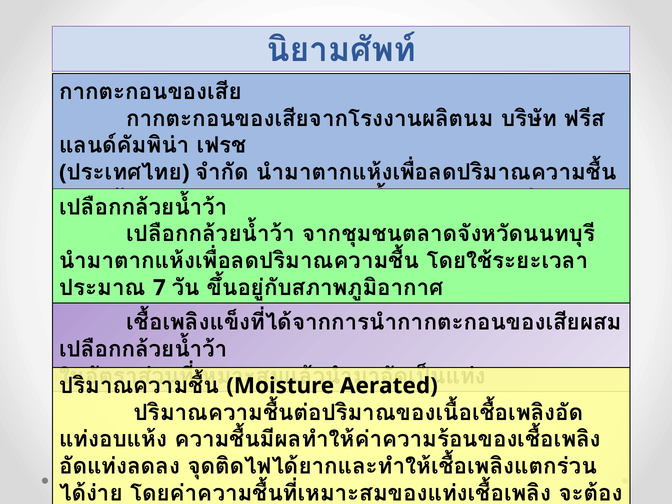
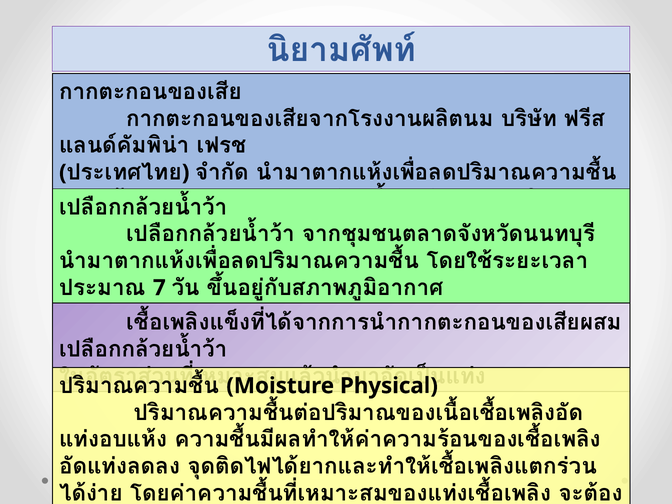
Aerated: Aerated -> Physical
